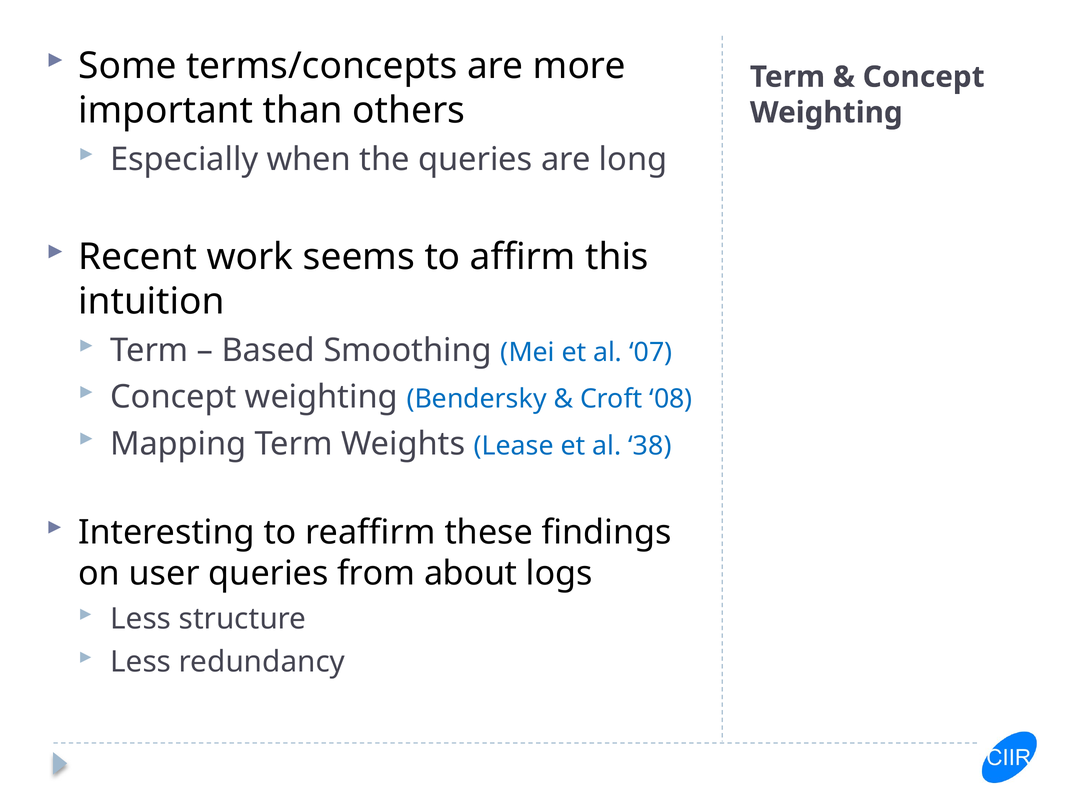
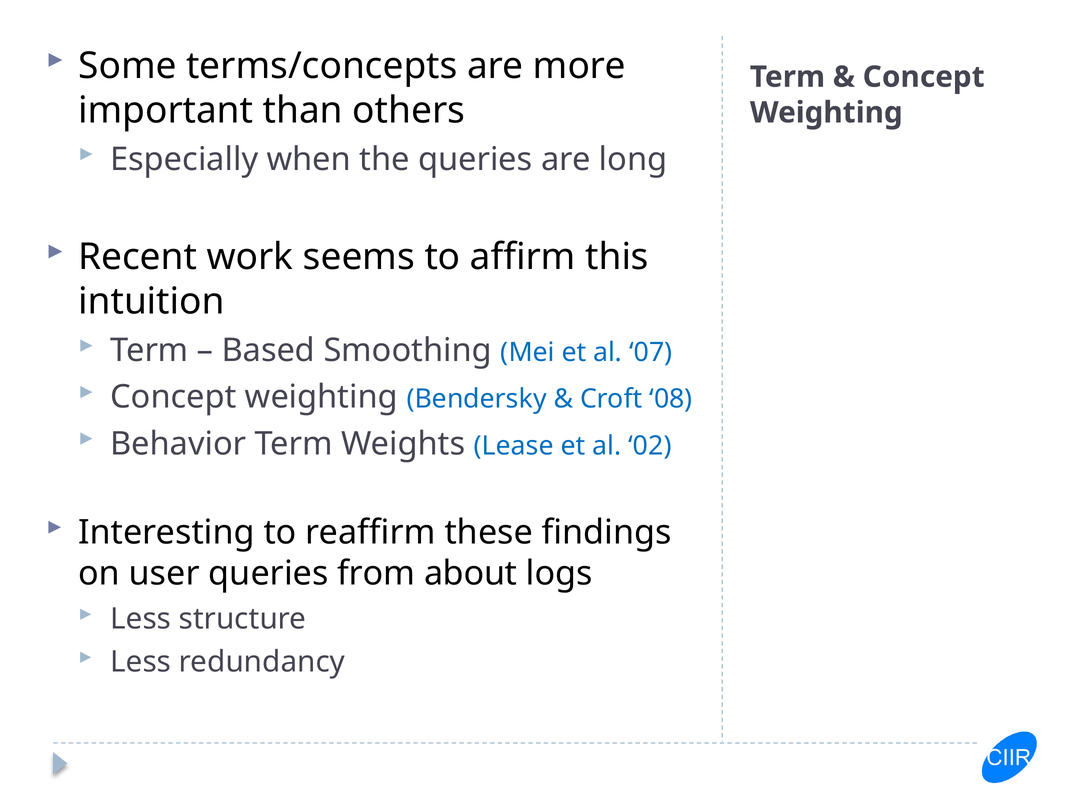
Mapping: Mapping -> Behavior
38: 38 -> 02
